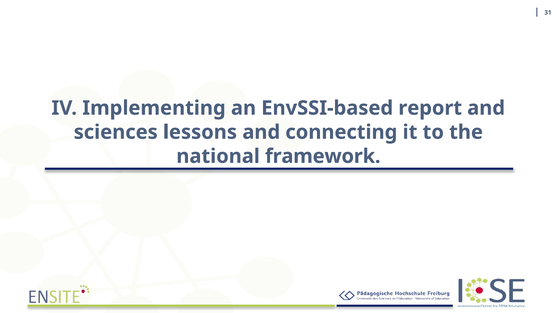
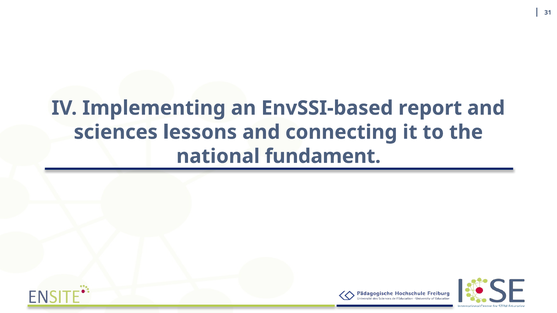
framework: framework -> fundament
